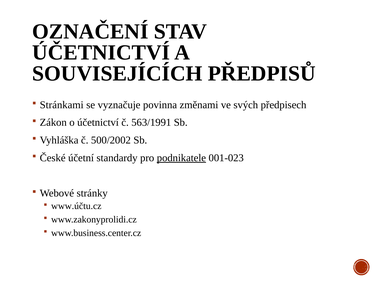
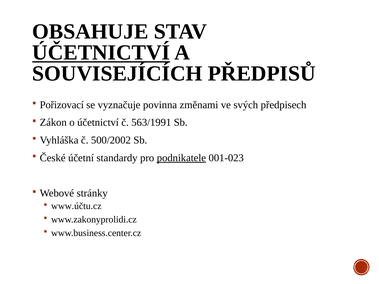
OZNAČENÍ: OZNAČENÍ -> OBSAHUJE
ÚČETNICTVÍ at (101, 53) underline: none -> present
Stránkami: Stránkami -> Pořizovací
